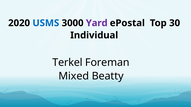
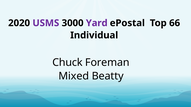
USMS colour: blue -> purple
30: 30 -> 66
Terkel: Terkel -> Chuck
